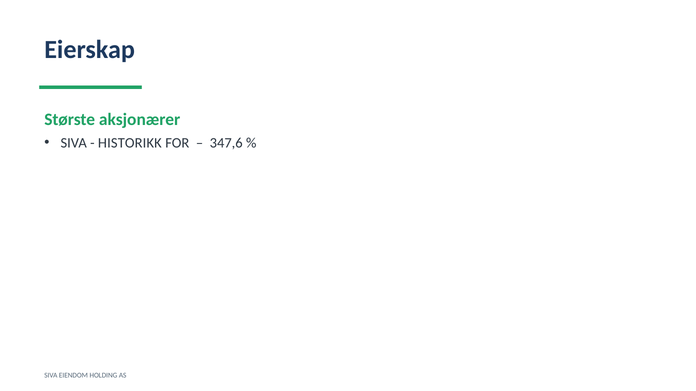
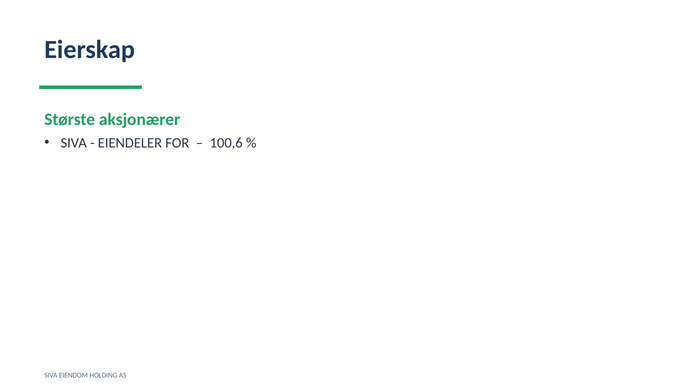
HISTORIKK: HISTORIKK -> EIENDELER
347,6: 347,6 -> 100,6
